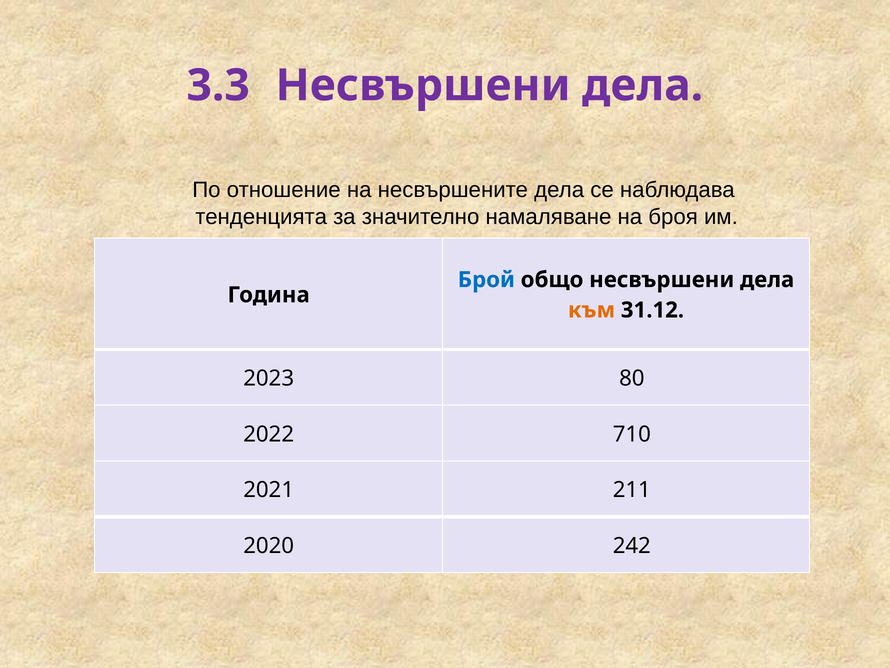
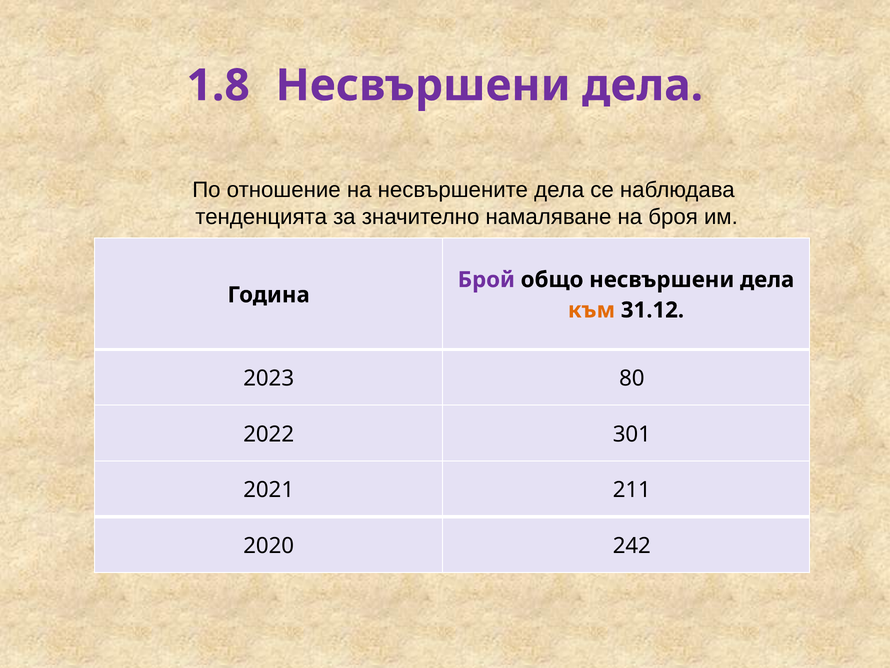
3.3: 3.3 -> 1.8
Брой colour: blue -> purple
710: 710 -> 301
